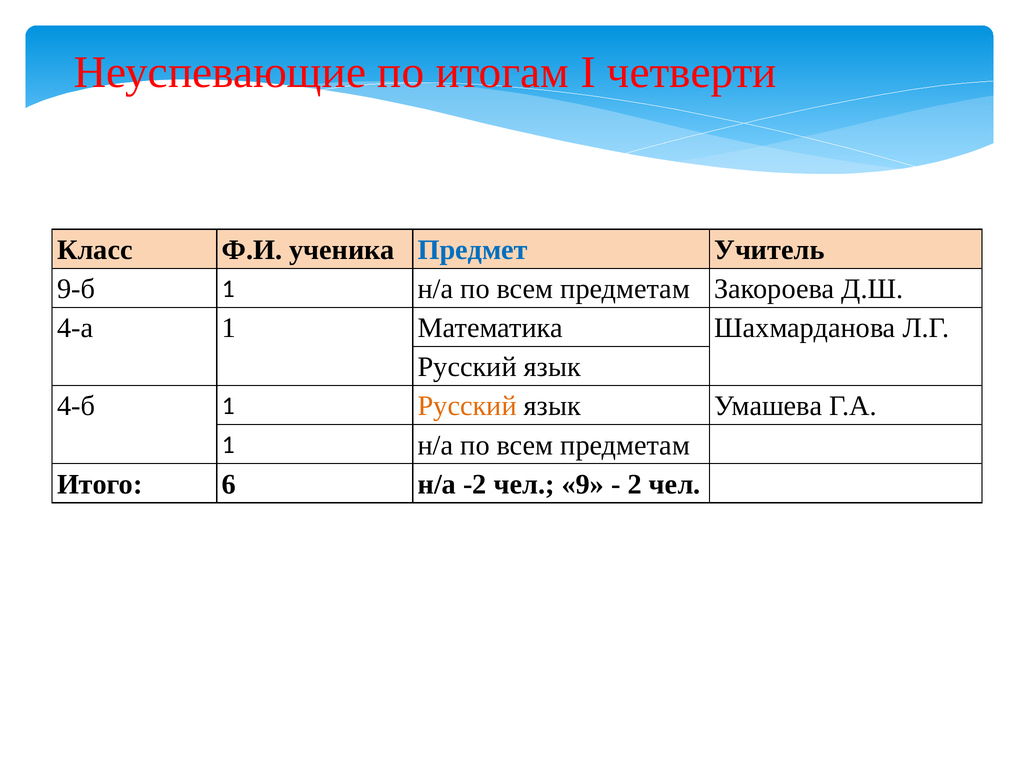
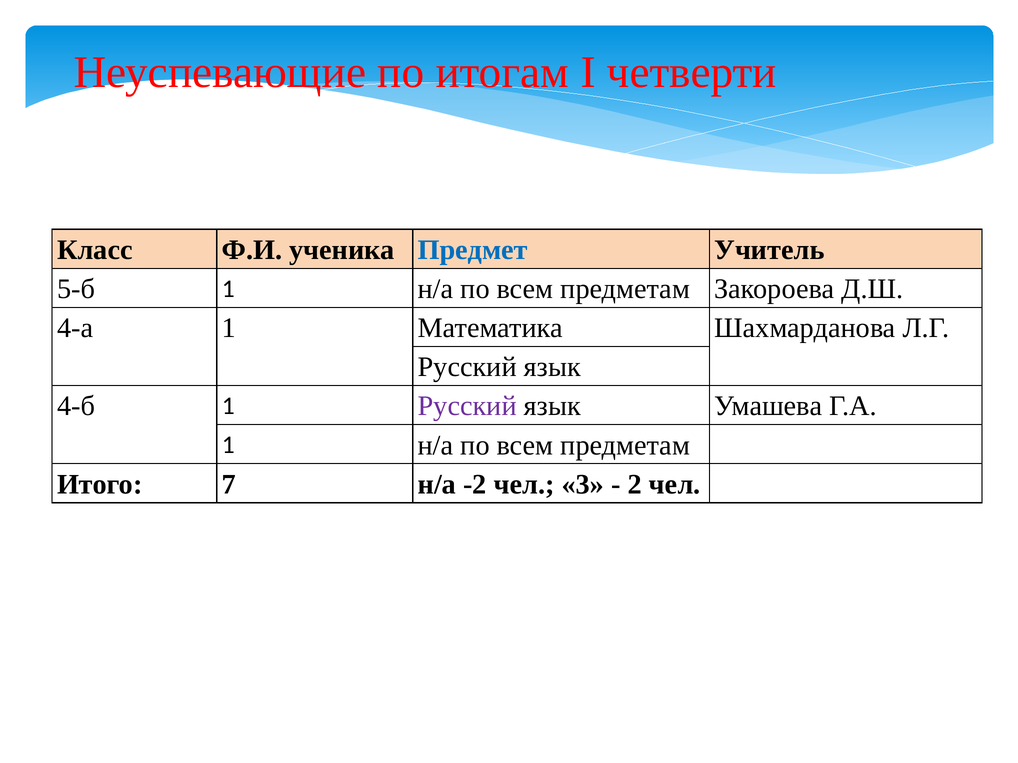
9-б: 9-б -> 5-б
Русский at (467, 406) colour: orange -> purple
6: 6 -> 7
9: 9 -> 3
